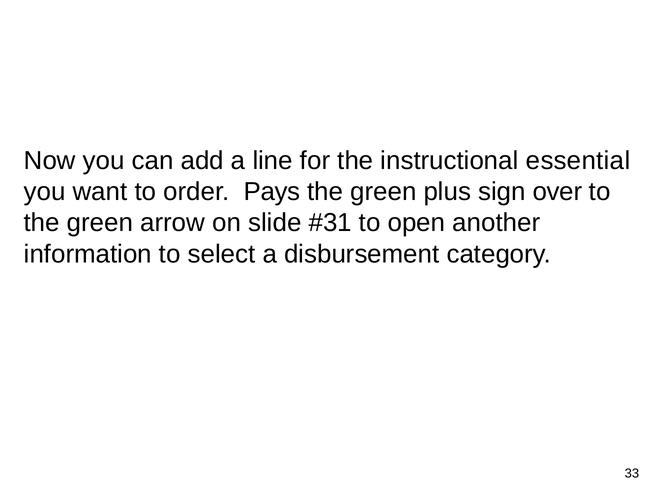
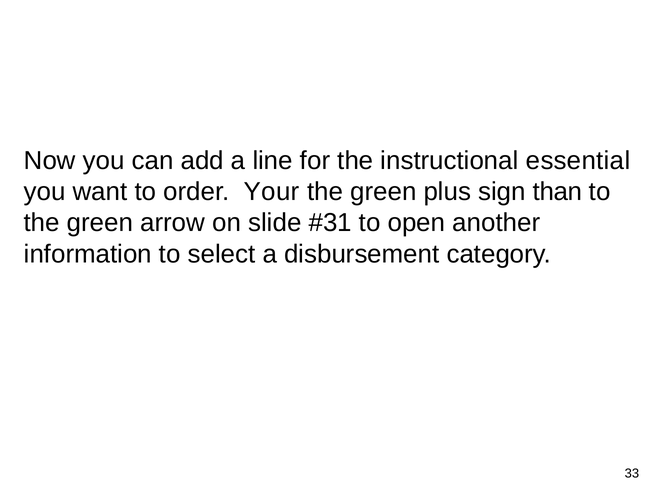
Pays: Pays -> Your
over: over -> than
